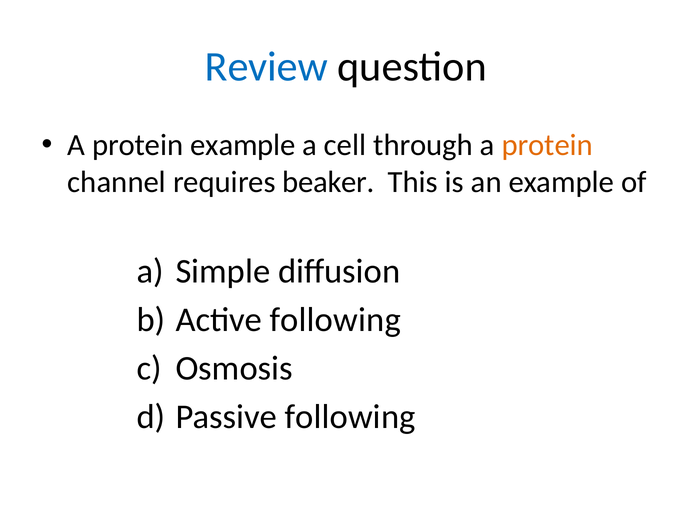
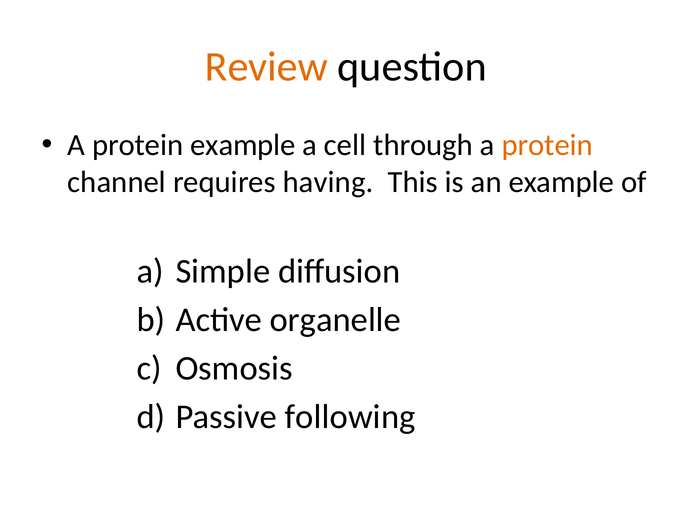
Review colour: blue -> orange
beaker: beaker -> having
Active following: following -> organelle
